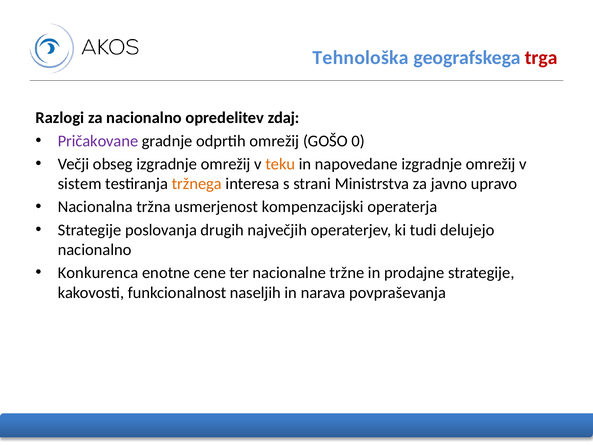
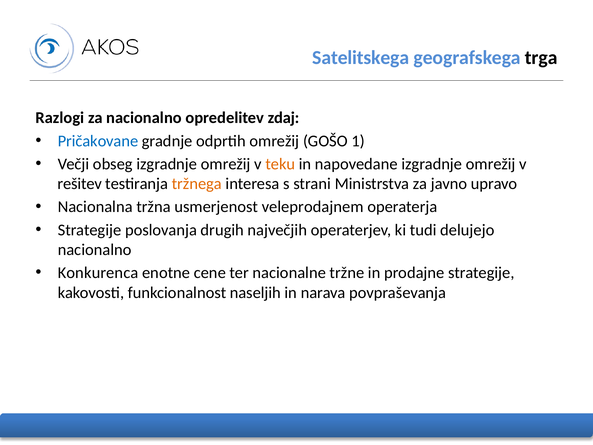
Tehnološka: Tehnološka -> Satelitskega
trga colour: red -> black
Pričakovane colour: purple -> blue
0: 0 -> 1
sistem: sistem -> rešitev
kompenzacijski: kompenzacijski -> veleprodajnem
